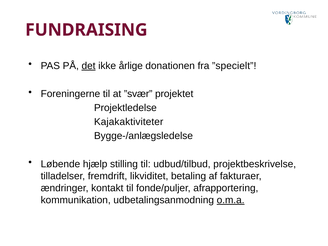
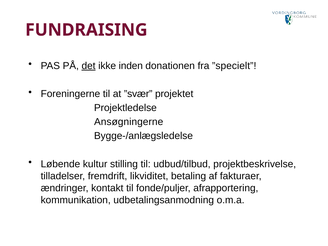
årlige: årlige -> inden
Kajakaktiviteter: Kajakaktiviteter -> Ansøgningerne
hjælp: hjælp -> kultur
o.m.a underline: present -> none
